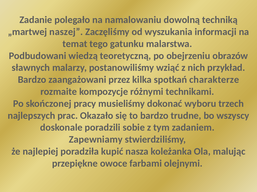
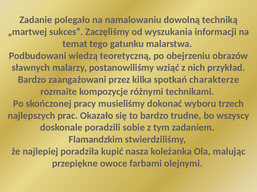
naszej: naszej -> sukces
Zapewniamy: Zapewniamy -> Flamandzkim
